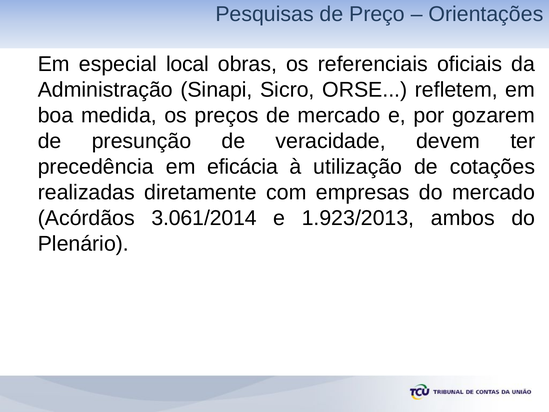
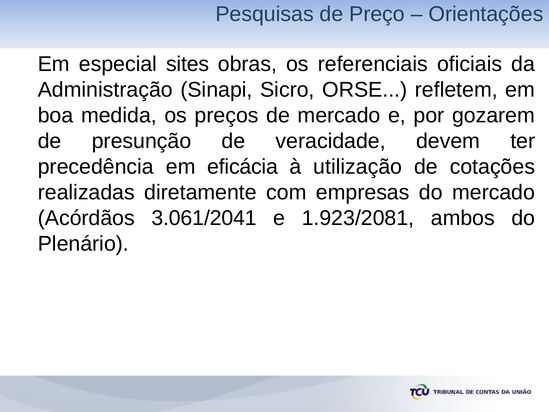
local: local -> sites
3.061/2014: 3.061/2014 -> 3.061/2041
1.923/2013: 1.923/2013 -> 1.923/2081
